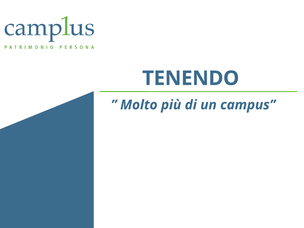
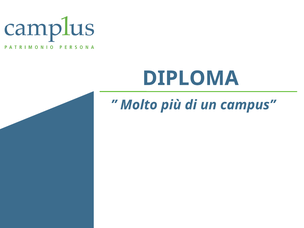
TENENDO: TENENDO -> DIPLOMA
